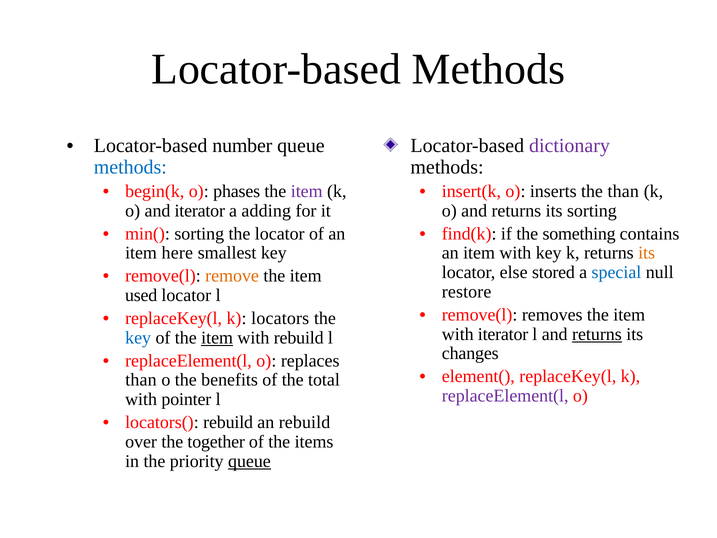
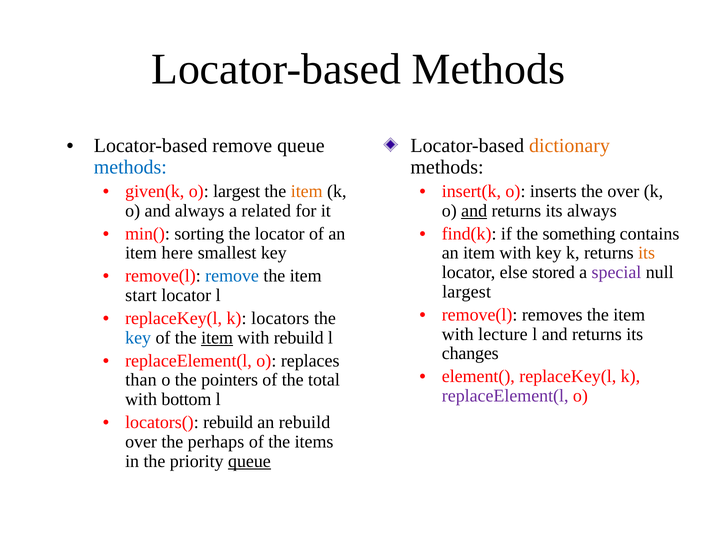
dictionary colour: purple -> orange
Locator-based number: number -> remove
begin(k: begin(k -> given(k
o phases: phases -> largest
item at (307, 191) colour: purple -> orange
the than: than -> over
and iterator: iterator -> always
adding: adding -> related
and at (474, 211) underline: none -> present
its sorting: sorting -> always
special colour: blue -> purple
remove at (232, 276) colour: orange -> blue
restore at (467, 292): restore -> largest
used: used -> start
with iterator: iterator -> lecture
returns at (597, 334) underline: present -> none
benefits: benefits -> pointers
pointer: pointer -> bottom
together: together -> perhaps
